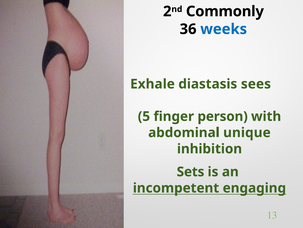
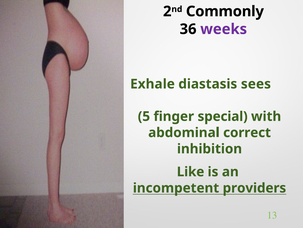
weeks colour: blue -> purple
person: person -> special
unique: unique -> correct
Sets: Sets -> Like
engaging: engaging -> providers
